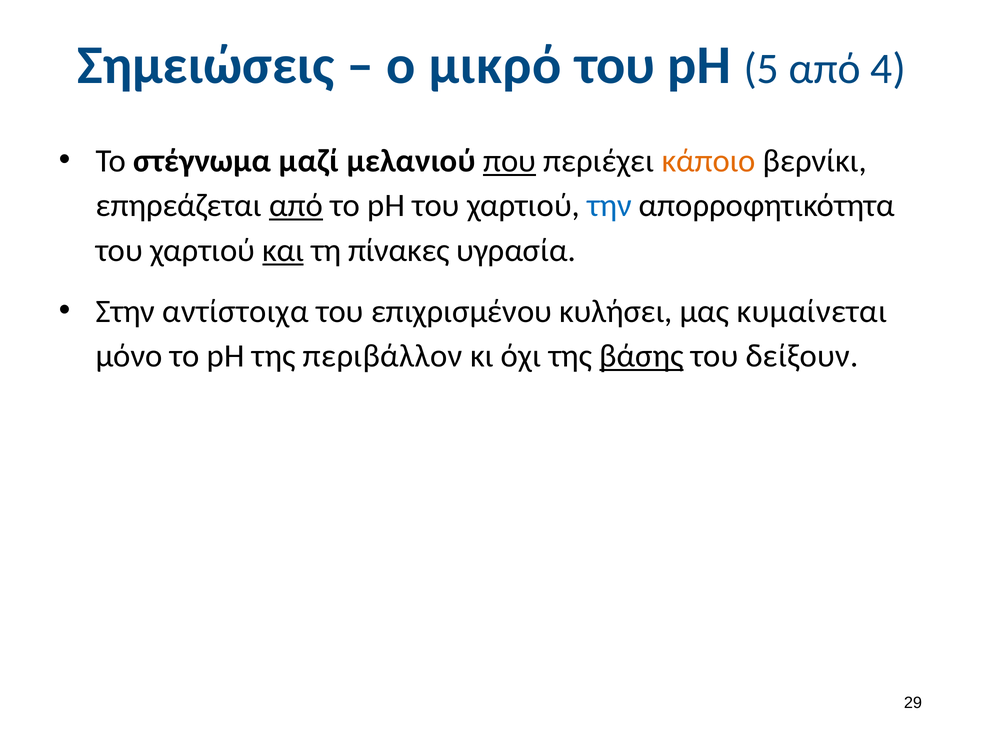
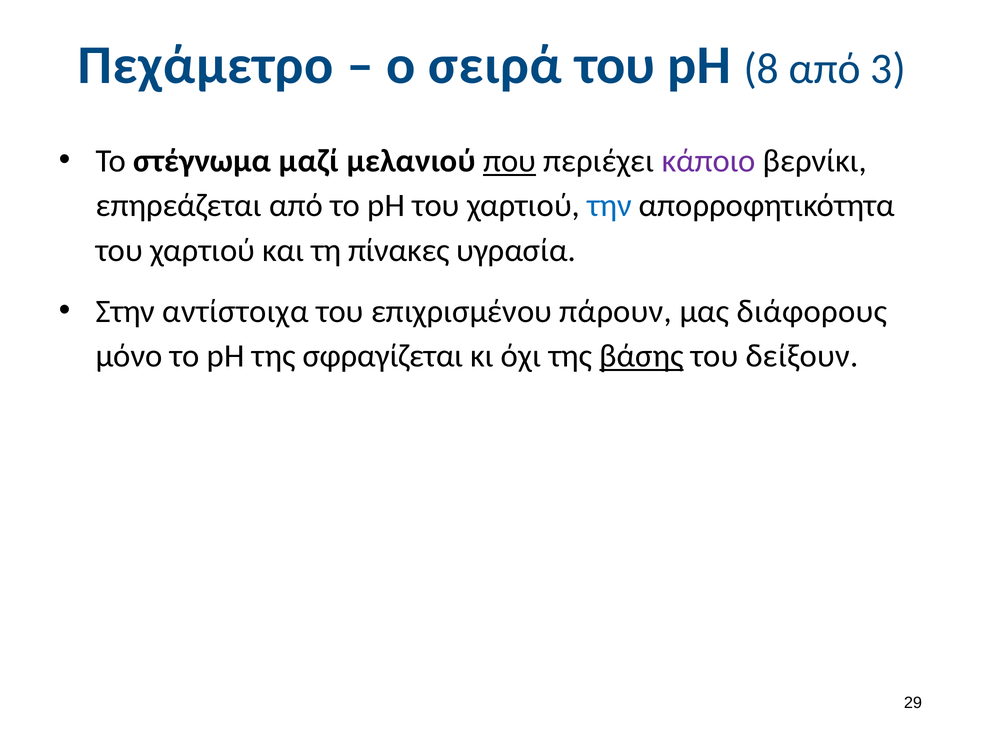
Σημειώσεις: Σημειώσεις -> Πεχάμετρο
μικρό: μικρό -> σειρά
5: 5 -> 8
4: 4 -> 3
κάποιο colour: orange -> purple
από at (296, 205) underline: present -> none
και underline: present -> none
κυλήσει: κυλήσει -> πάρουν
κυμαίνεται: κυμαίνεται -> διάφορους
περιβάλλον: περιβάλλον -> σφραγίζεται
